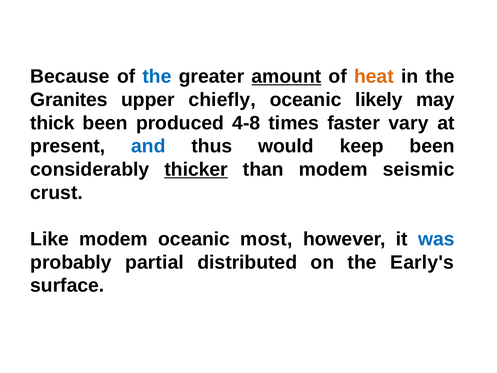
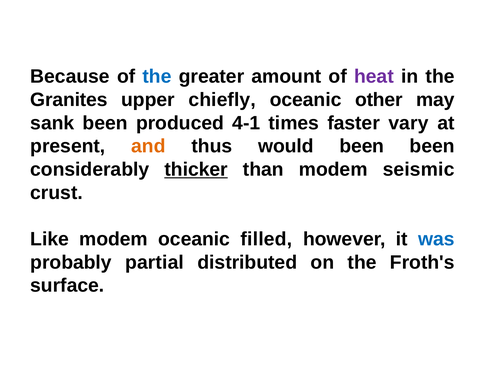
amount underline: present -> none
heat colour: orange -> purple
likely: likely -> other
thick: thick -> sank
4-8: 4-8 -> 4-1
and colour: blue -> orange
would keep: keep -> been
most: most -> filled
Early's: Early's -> Froth's
